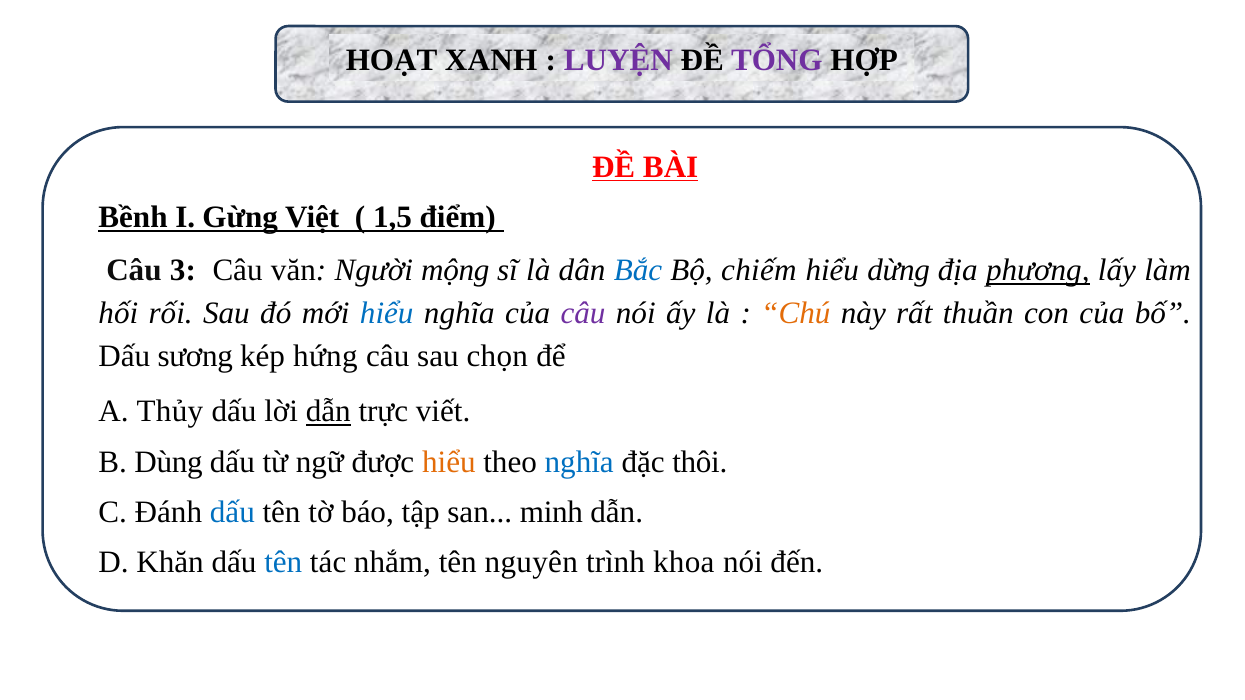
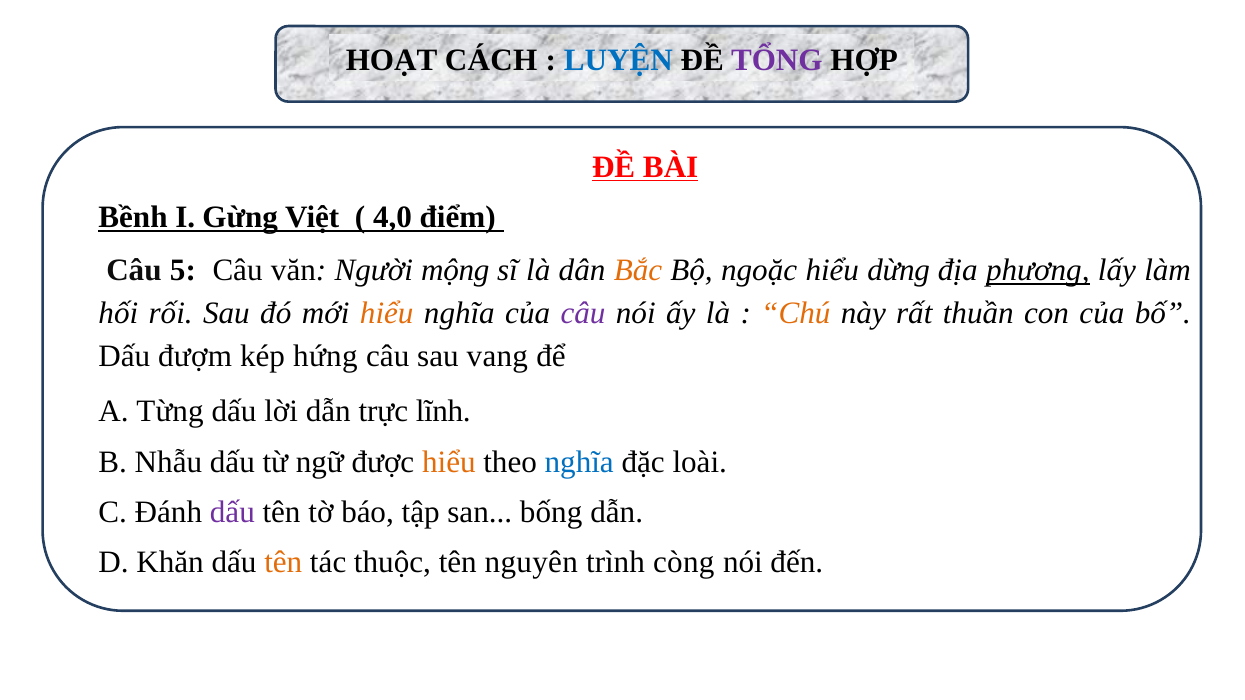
XANH: XANH -> CÁCH
LUYỆN colour: purple -> blue
1,5: 1,5 -> 4,0
3: 3 -> 5
Bắc colour: blue -> orange
chiếm: chiếm -> ngoặc
hiểu at (387, 313) colour: blue -> orange
sương: sương -> đượm
chọn: chọn -> vang
Thủy: Thủy -> Từng
dẫn at (328, 412) underline: present -> none
viết: viết -> lĩnh
Dùng: Dùng -> Nhẫu
thôi: thôi -> loài
dấu at (232, 513) colour: blue -> purple
minh: minh -> bống
tên at (283, 563) colour: blue -> orange
nhắm: nhắm -> thuộc
khoa: khoa -> còng
